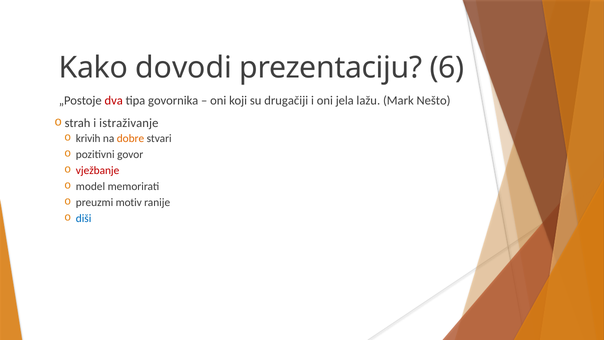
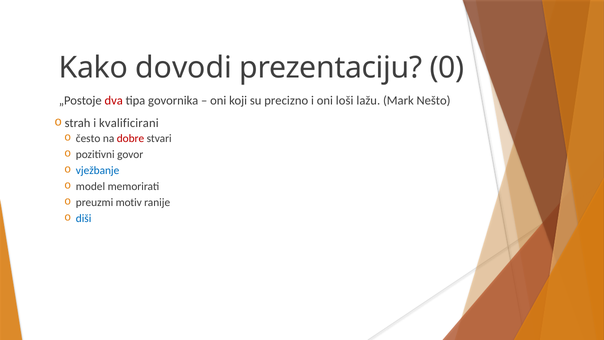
6: 6 -> 0
drugačiji: drugačiji -> precizno
jela: jela -> loši
istraživanje: istraživanje -> kvalificirani
krivih: krivih -> često
dobre colour: orange -> red
vježbanje colour: red -> blue
